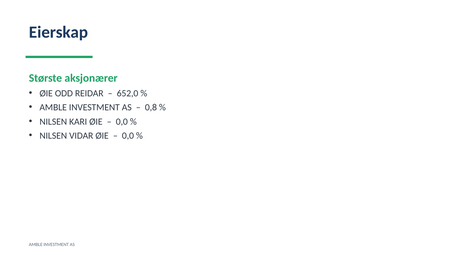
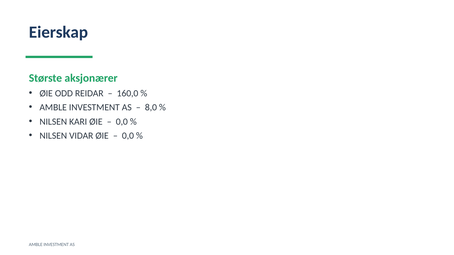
652,0: 652,0 -> 160,0
0,8: 0,8 -> 8,0
